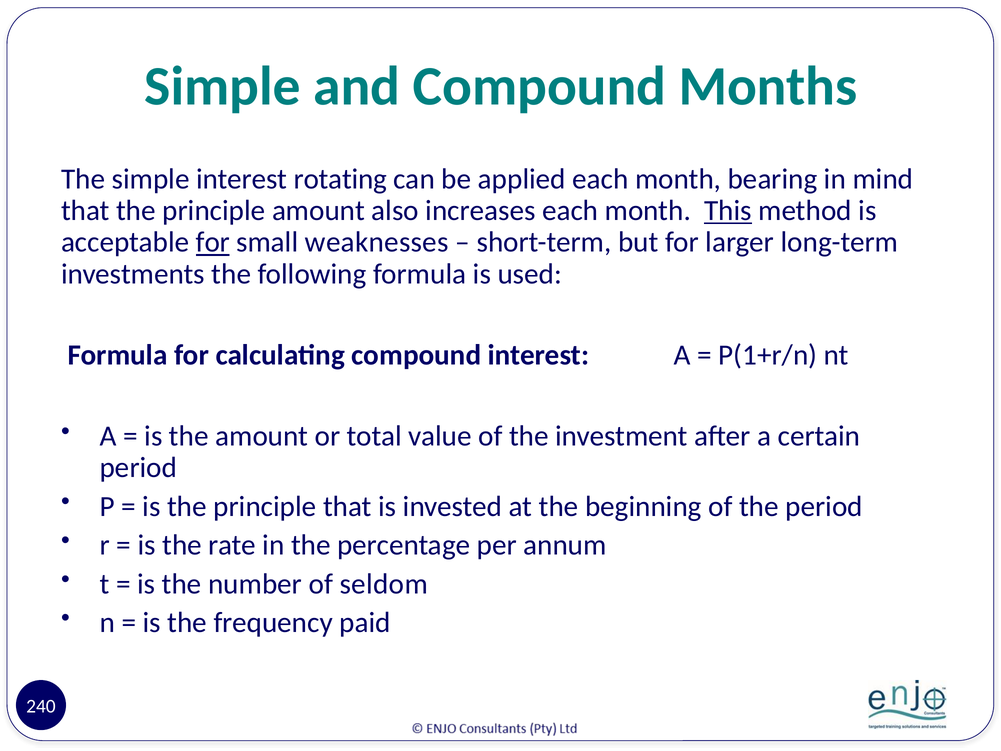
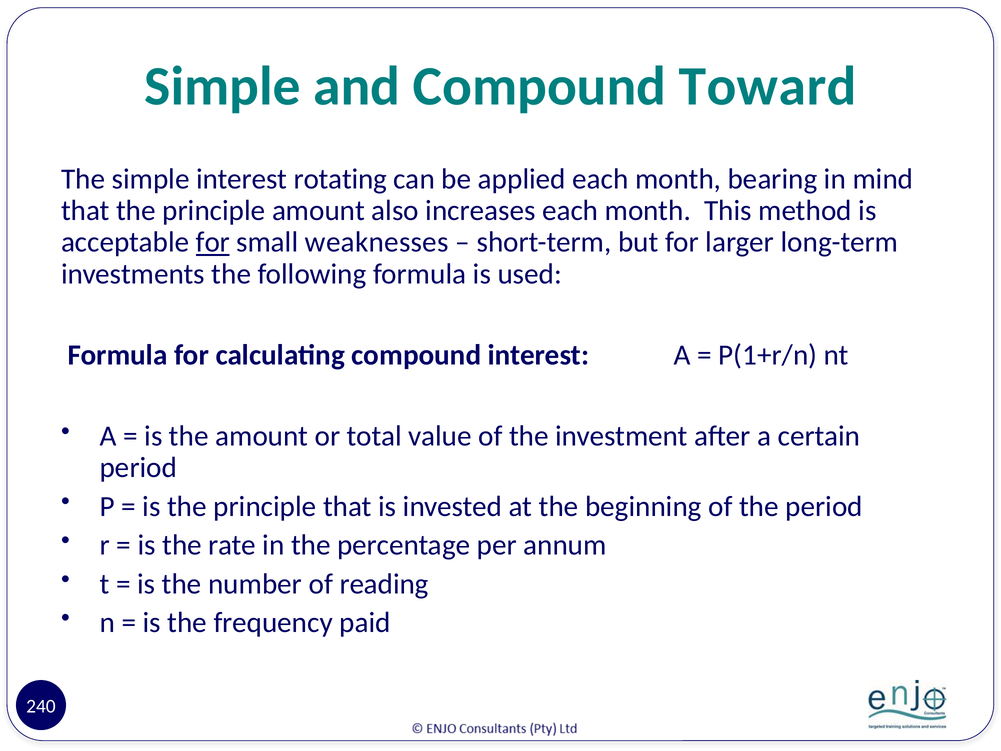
Months: Months -> Toward
This underline: present -> none
seldom: seldom -> reading
